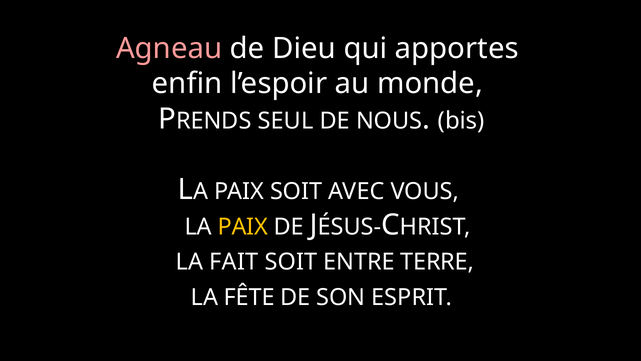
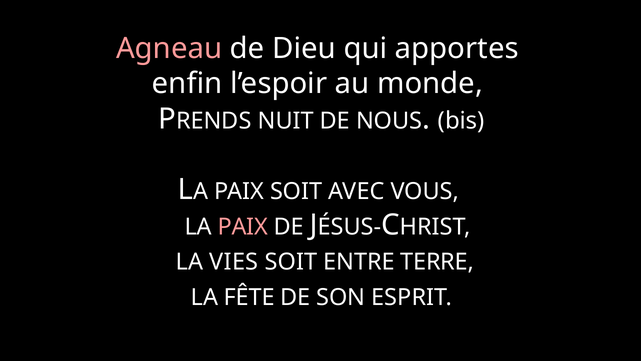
SEUL: SEUL -> NUIT
PAIX at (243, 226) colour: yellow -> pink
FAIT: FAIT -> VIES
